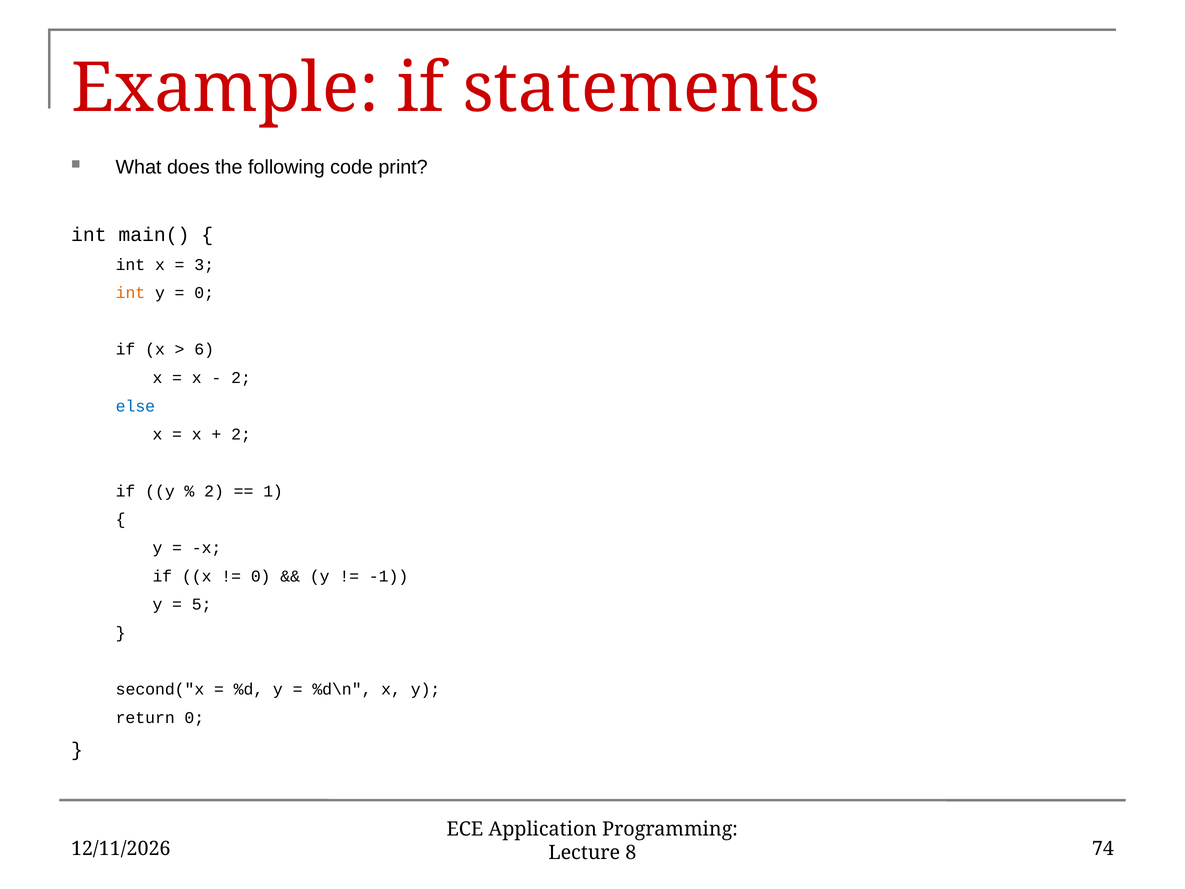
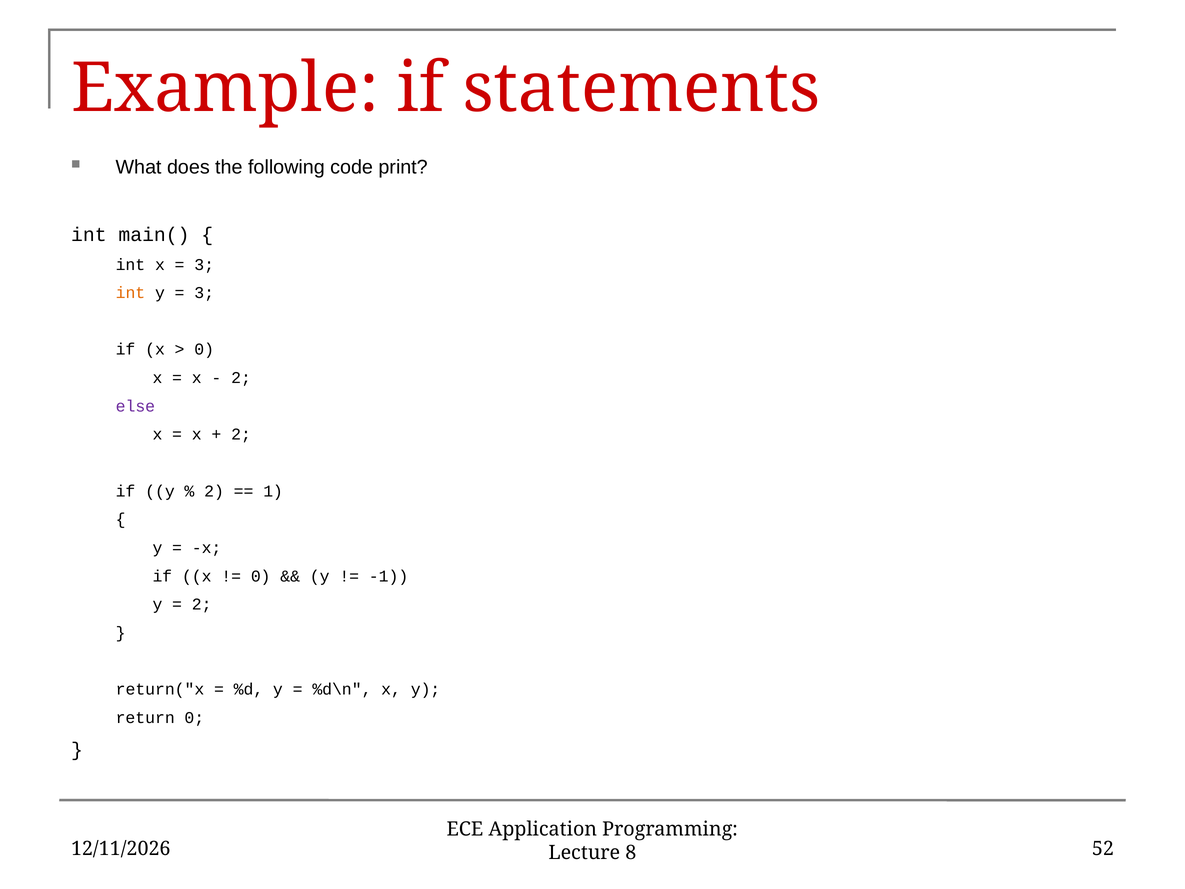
0 at (204, 293): 0 -> 3
6 at (204, 349): 6 -> 0
else colour: blue -> purple
5 at (202, 604): 5 -> 2
second("x: second("x -> return("x
74: 74 -> 52
